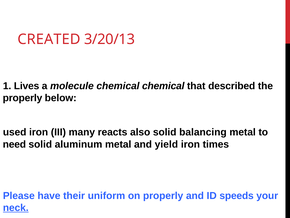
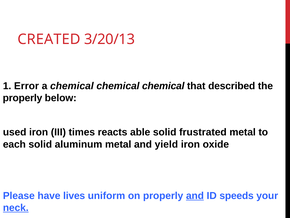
Lives: Lives -> Error
a molecule: molecule -> chemical
many: many -> times
also: also -> able
balancing: balancing -> frustrated
need: need -> each
times: times -> oxide
their: their -> lives
and at (195, 195) underline: none -> present
